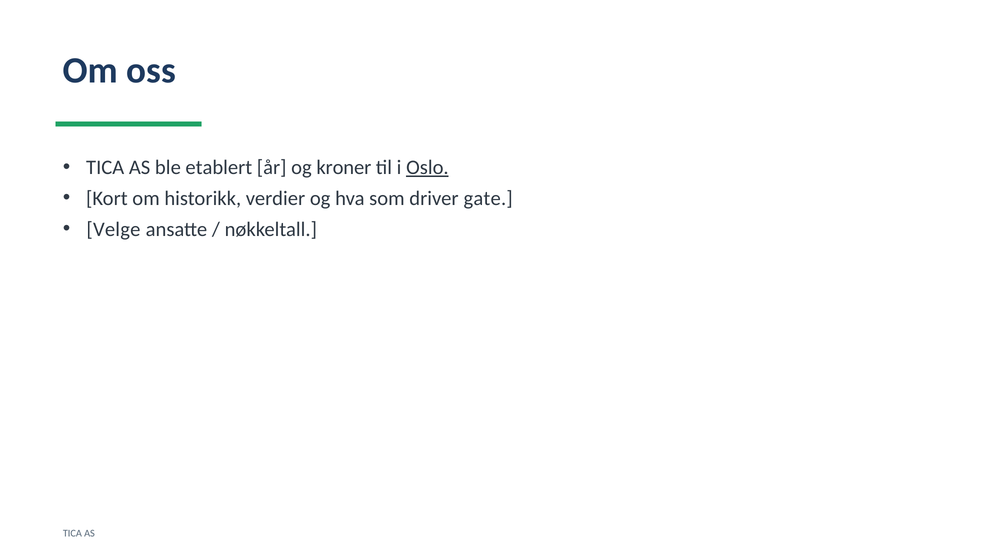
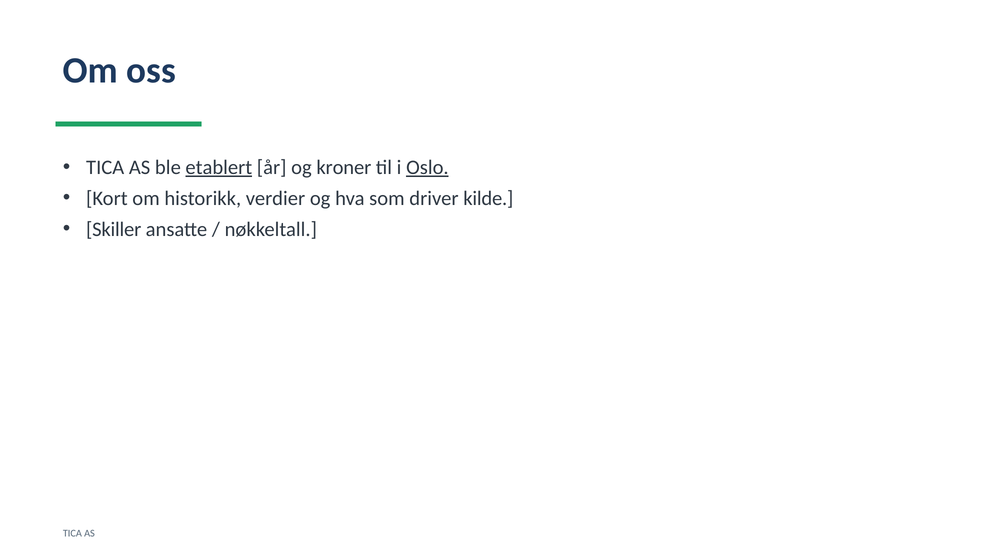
etablert underline: none -> present
gate: gate -> kilde
Velge: Velge -> Skiller
